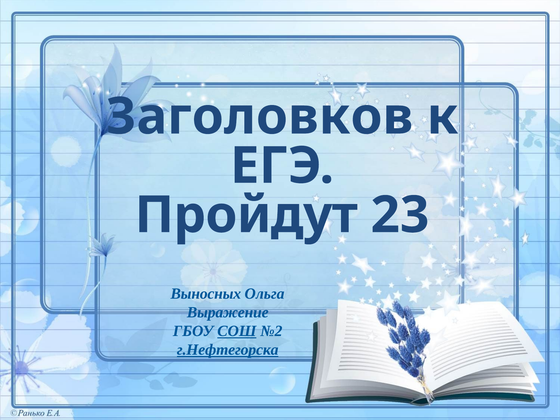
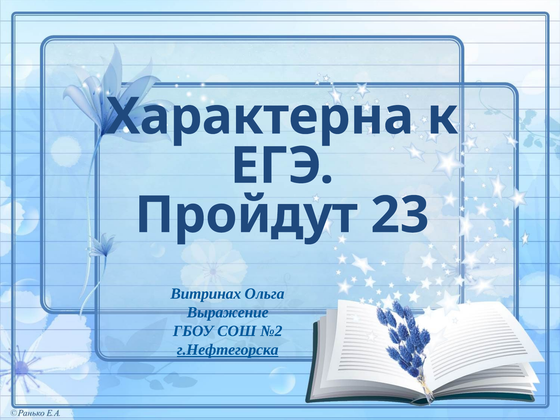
Заголовков: Заголовков -> Характерна
Выносных: Выносных -> Витринах
СОШ underline: present -> none
